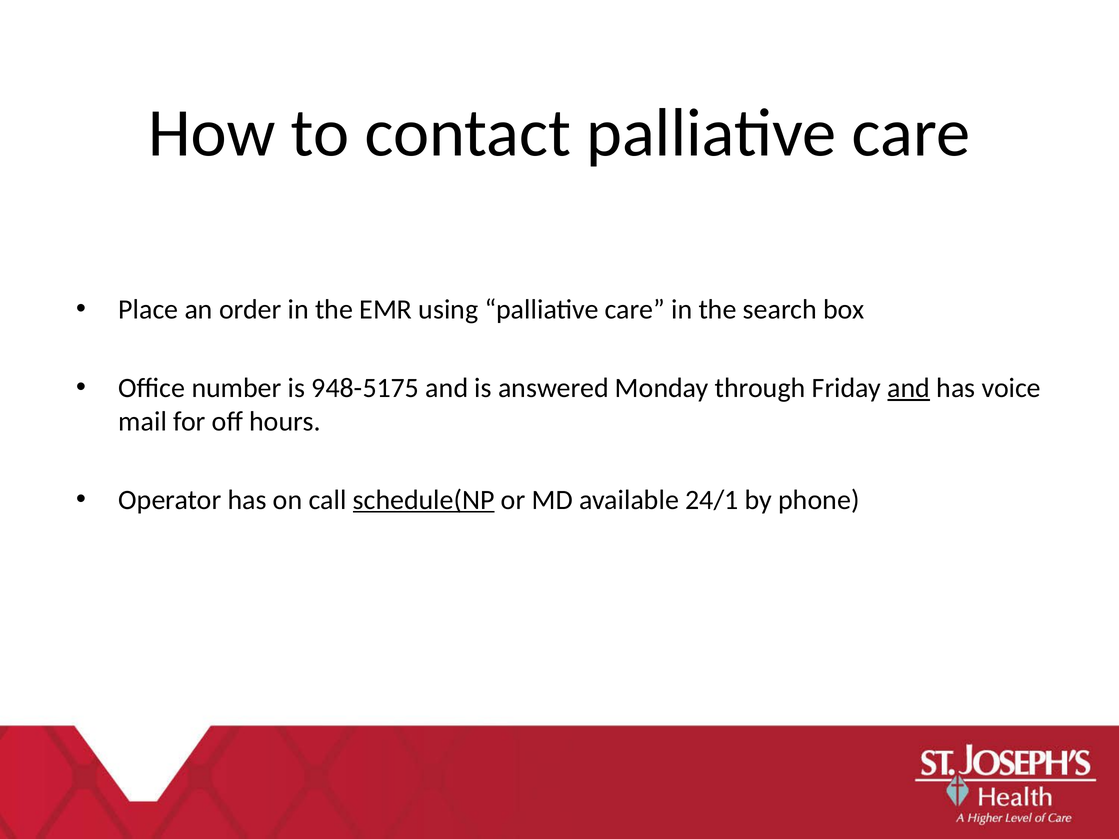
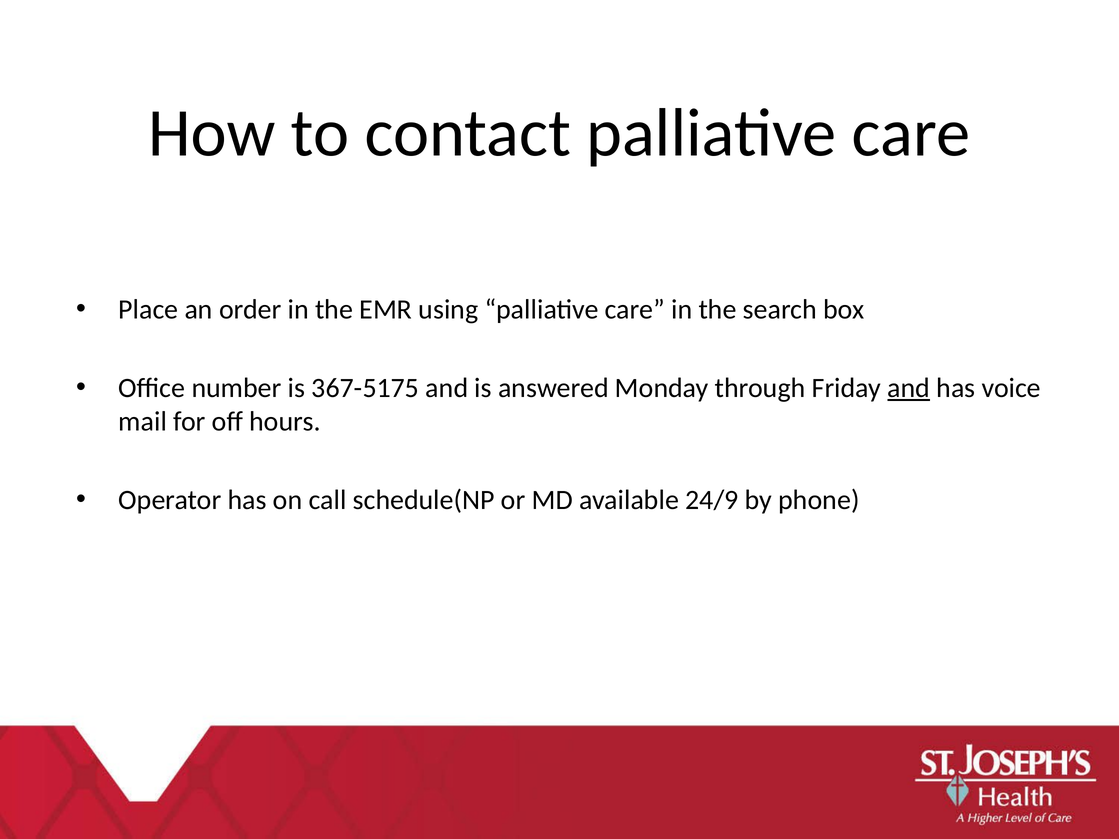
948-5175: 948-5175 -> 367-5175
schedule(NP underline: present -> none
24/1: 24/1 -> 24/9
